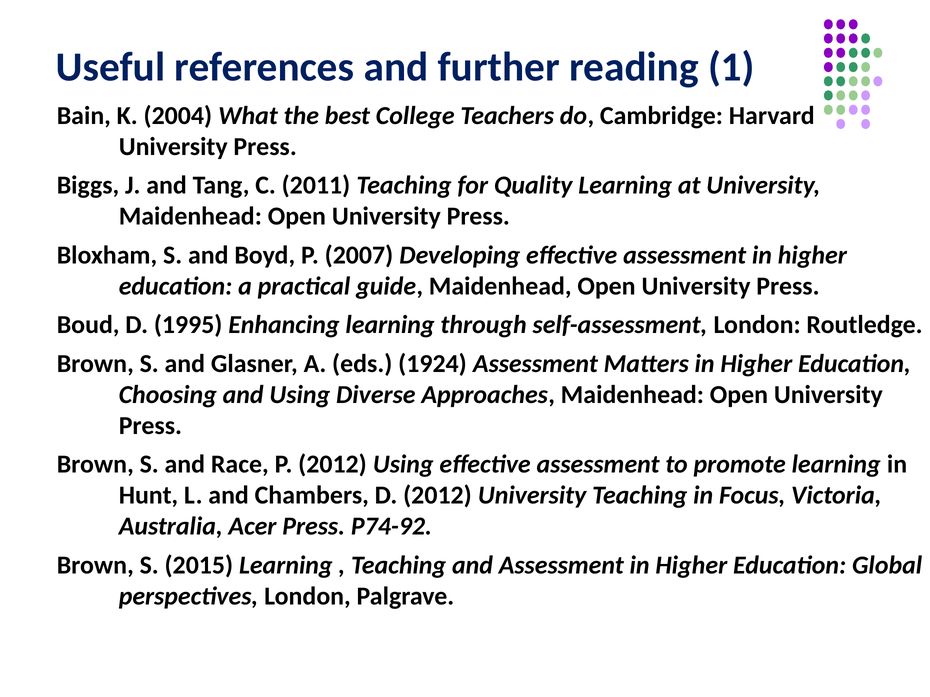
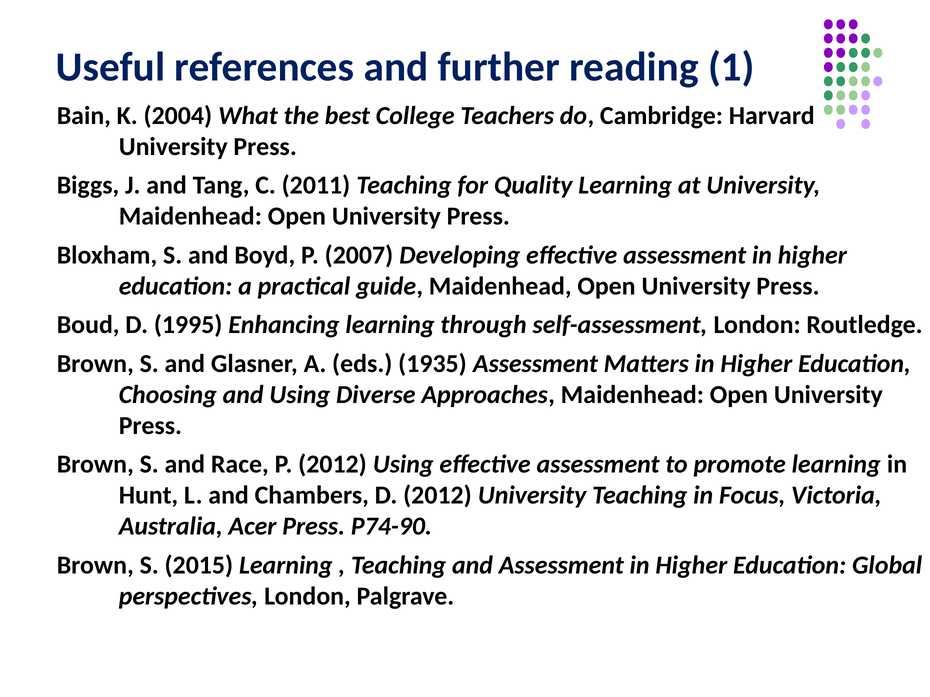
1924: 1924 -> 1935
P74-92: P74-92 -> P74-90
